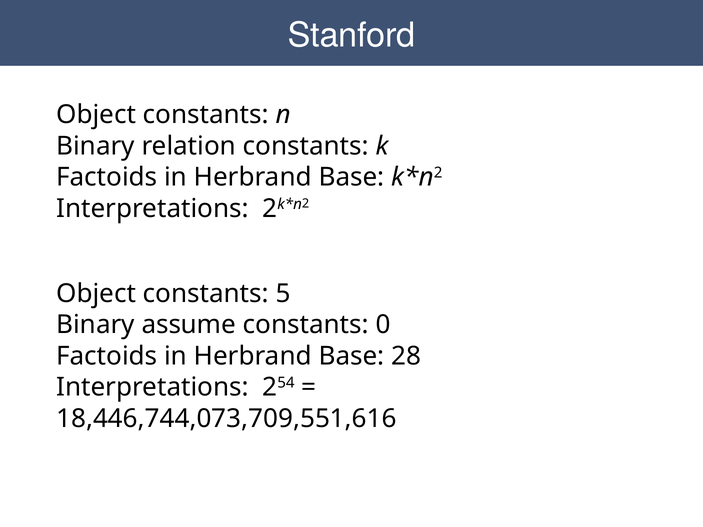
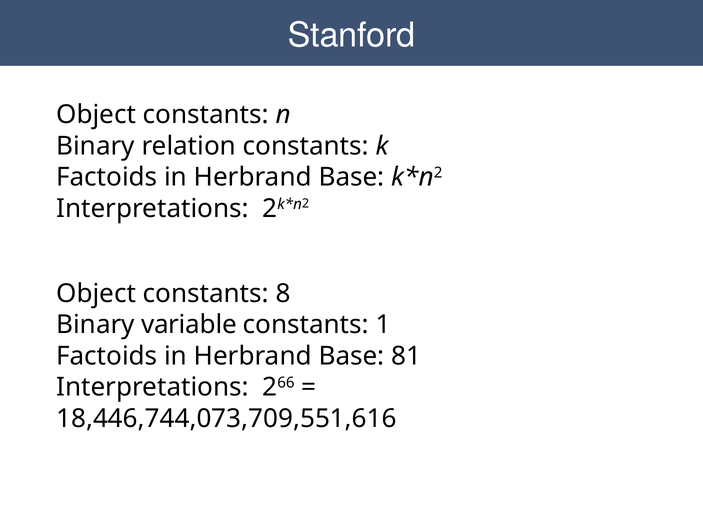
5: 5 -> 8
assume: assume -> variable
0: 0 -> 1
28: 28 -> 81
54: 54 -> 66
